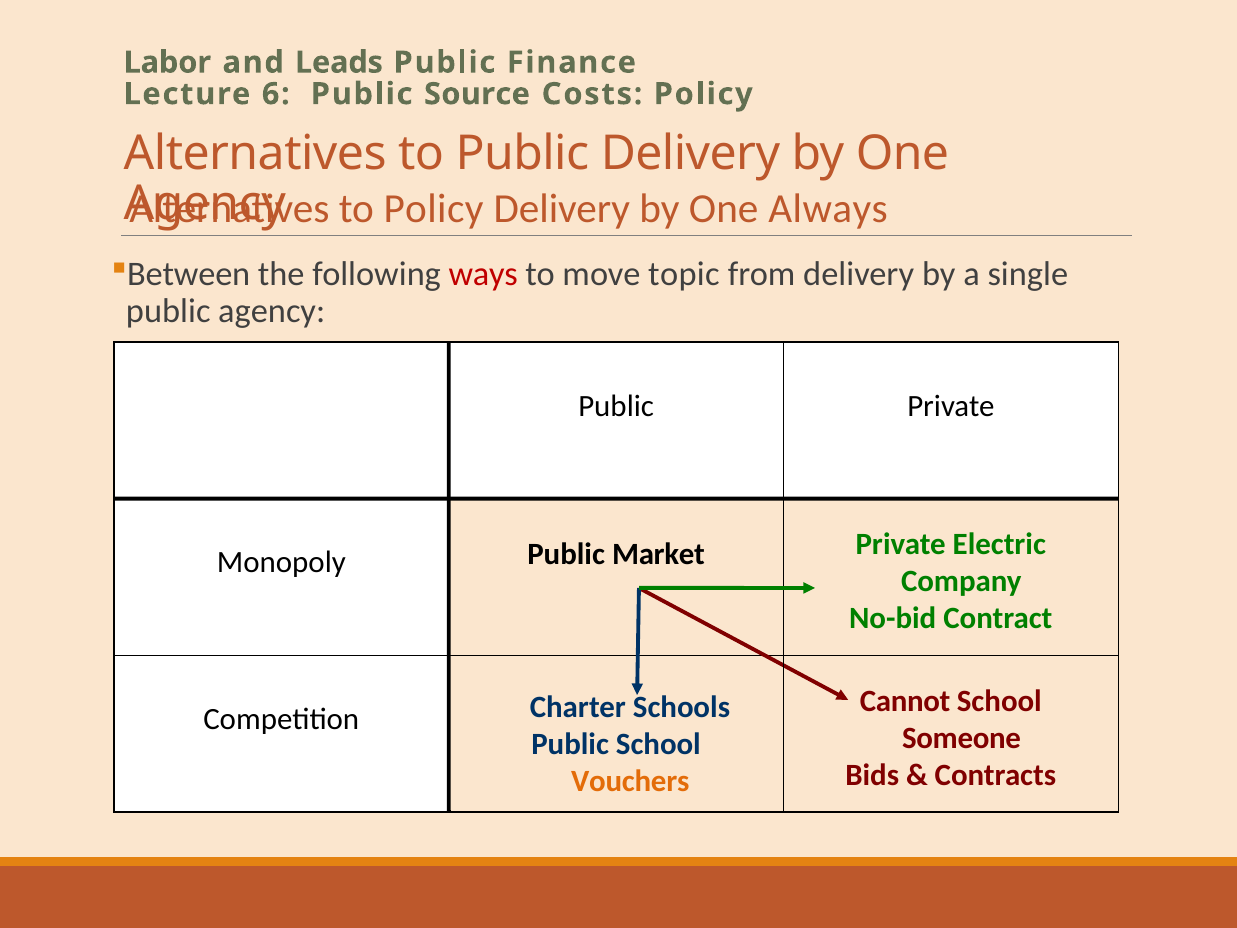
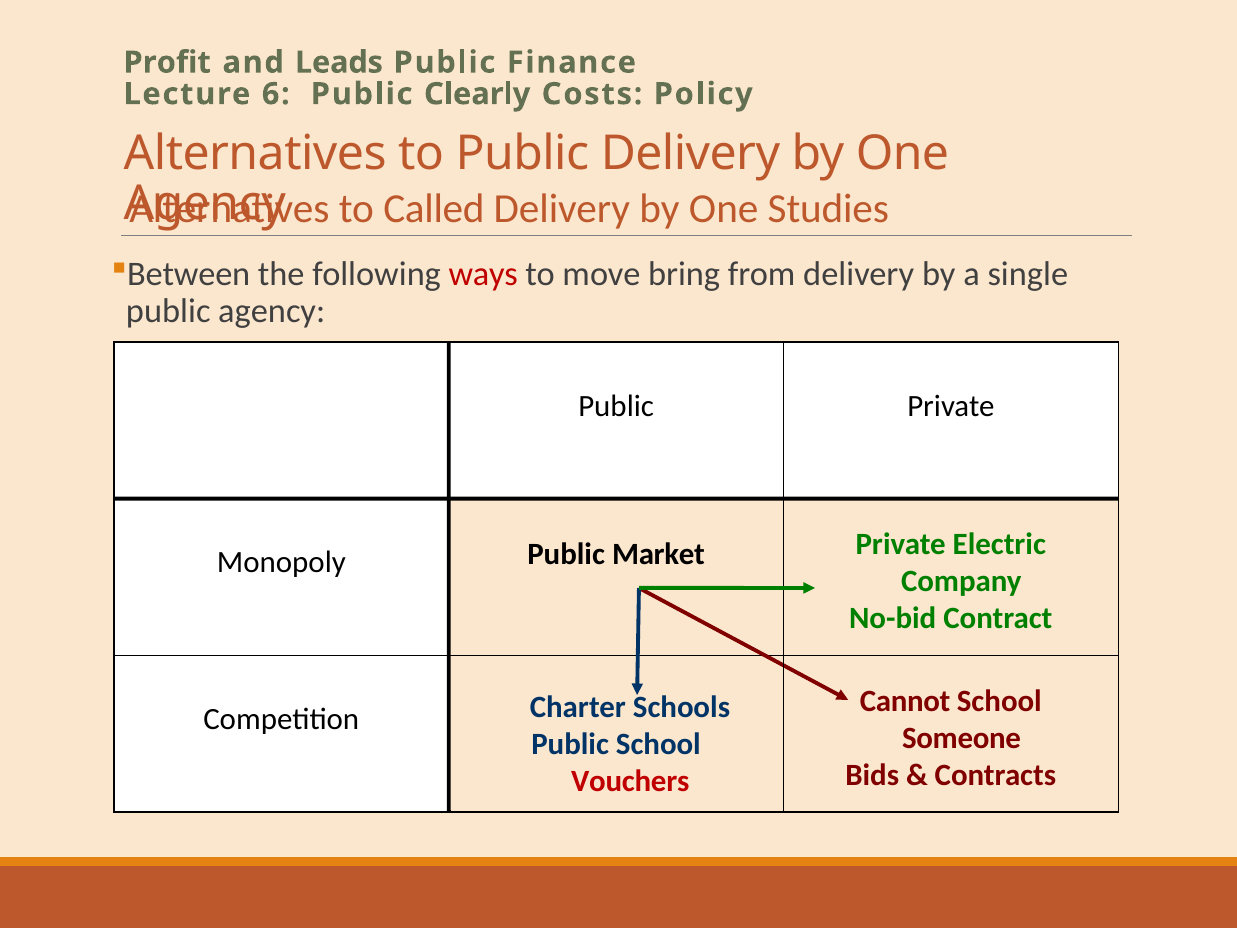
Labor: Labor -> Profit
Source: Source -> Clearly
to Policy: Policy -> Called
Always: Always -> Studies
topic: topic -> bring
Vouchers colour: orange -> red
